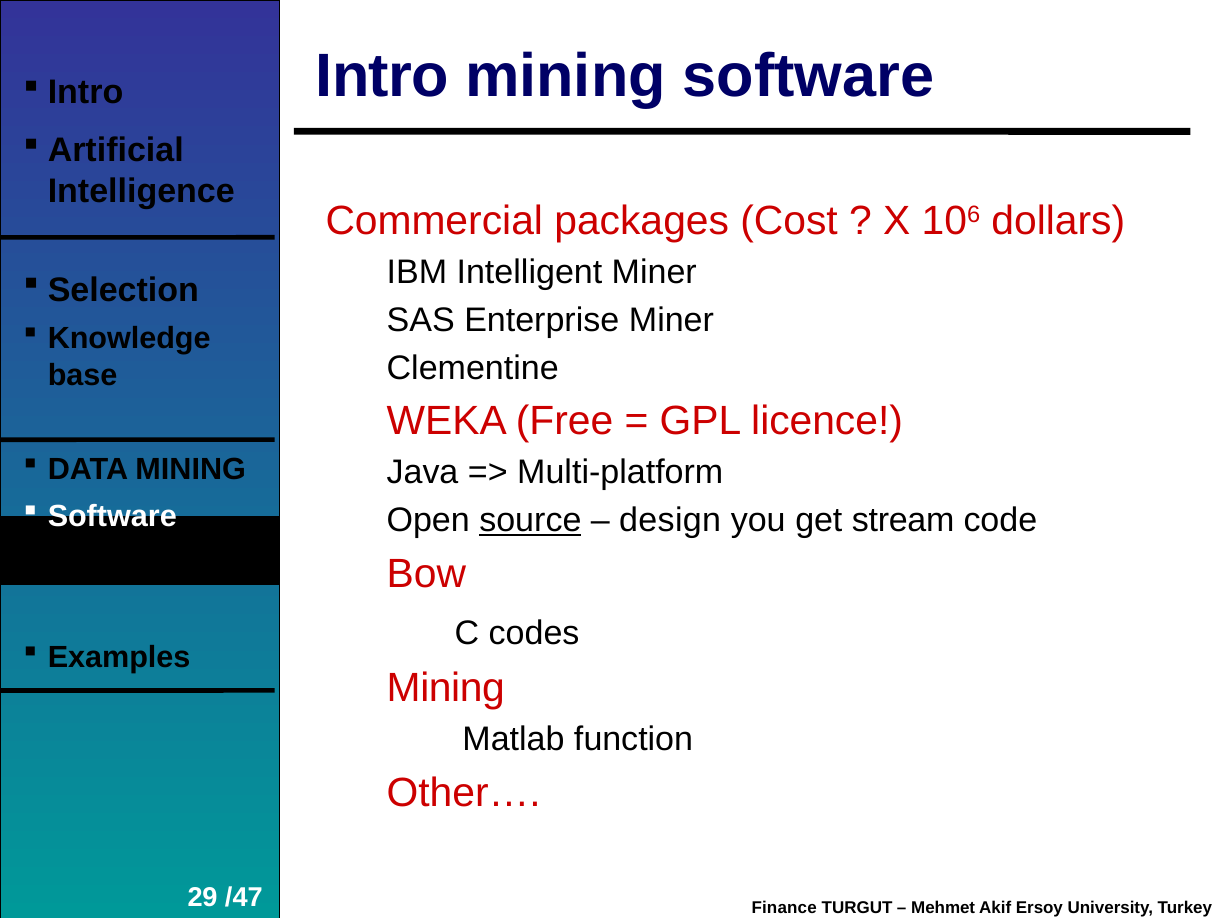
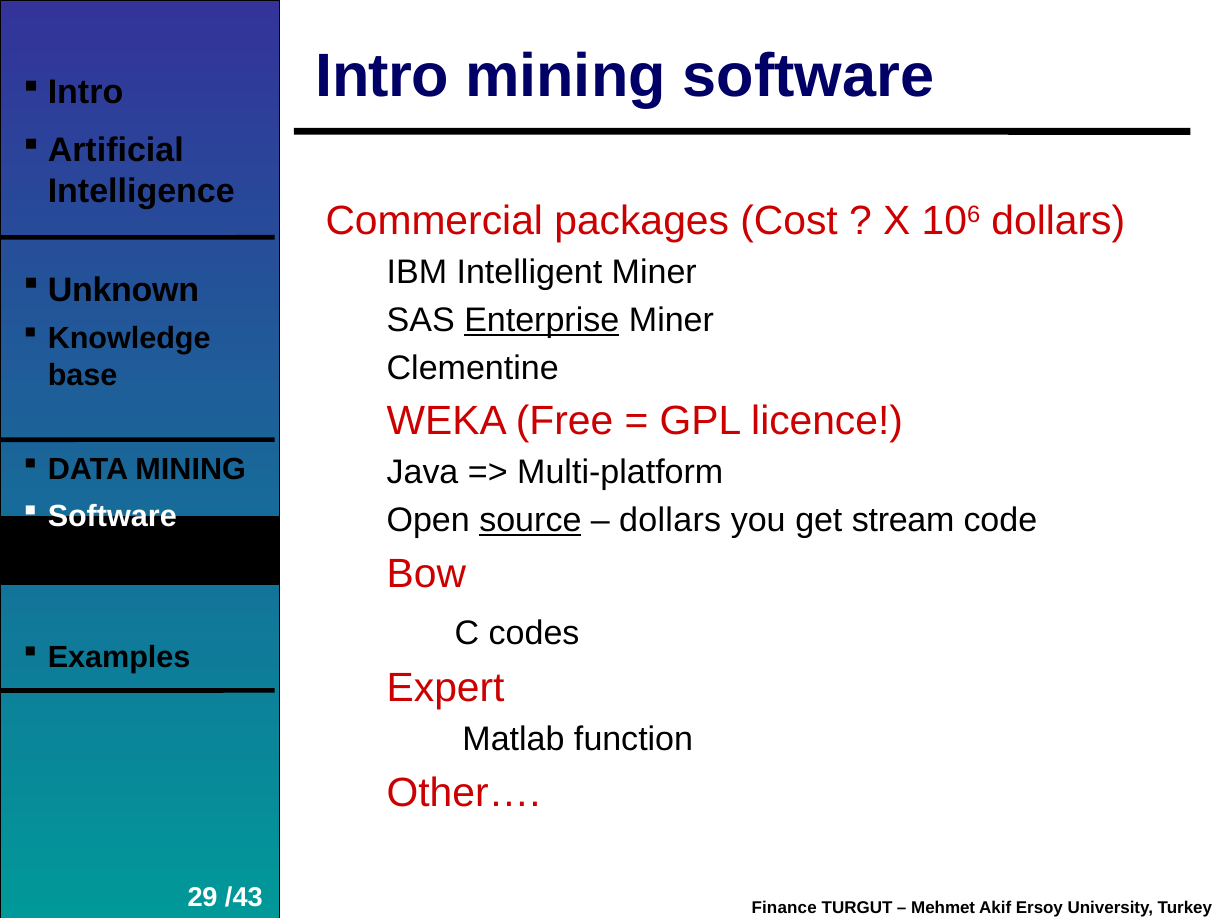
Selection: Selection -> Unknown
Enterprise underline: none -> present
design at (670, 520): design -> dollars
Mining at (446, 688): Mining -> Expert
/47: /47 -> /43
